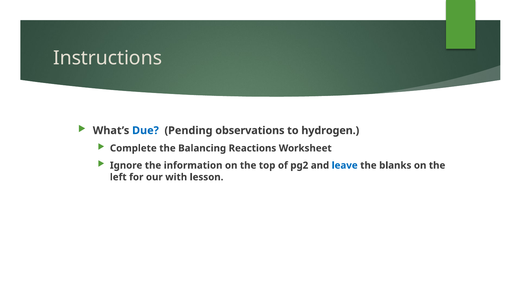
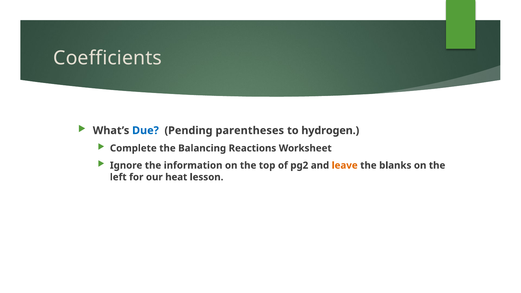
Instructions: Instructions -> Coefficients
observations: observations -> parentheses
leave colour: blue -> orange
with: with -> heat
